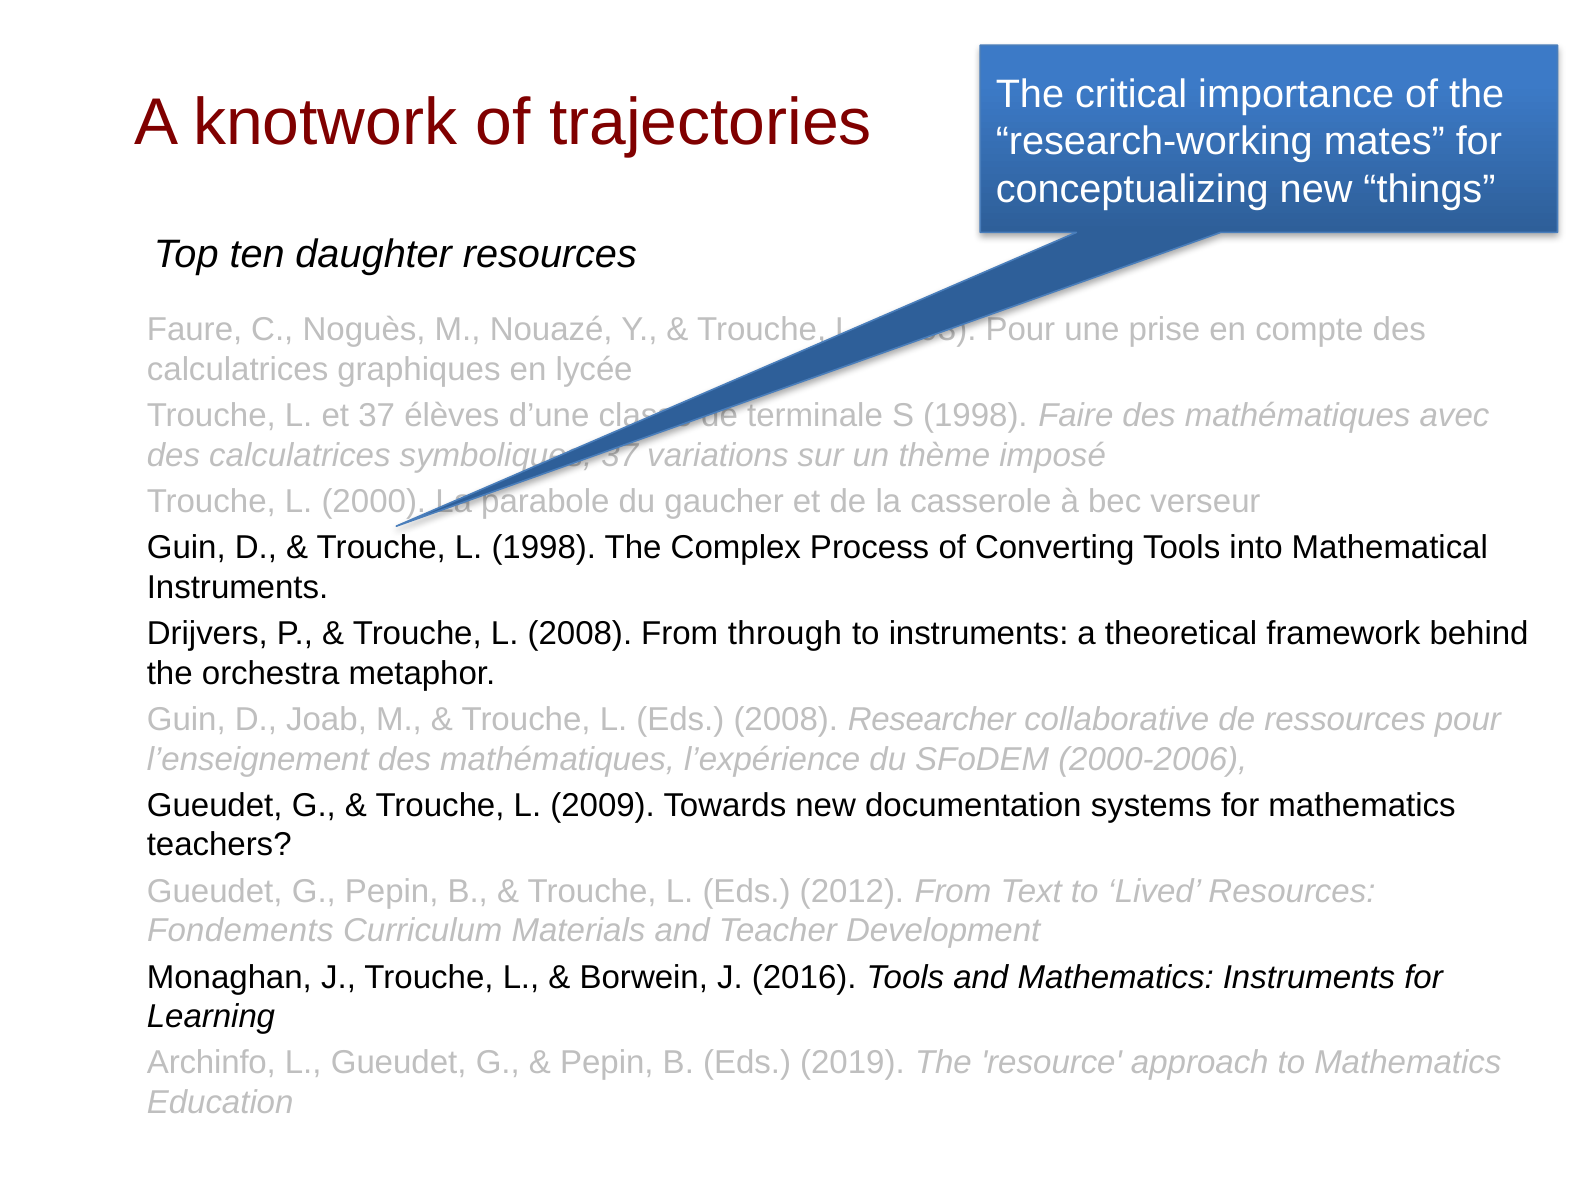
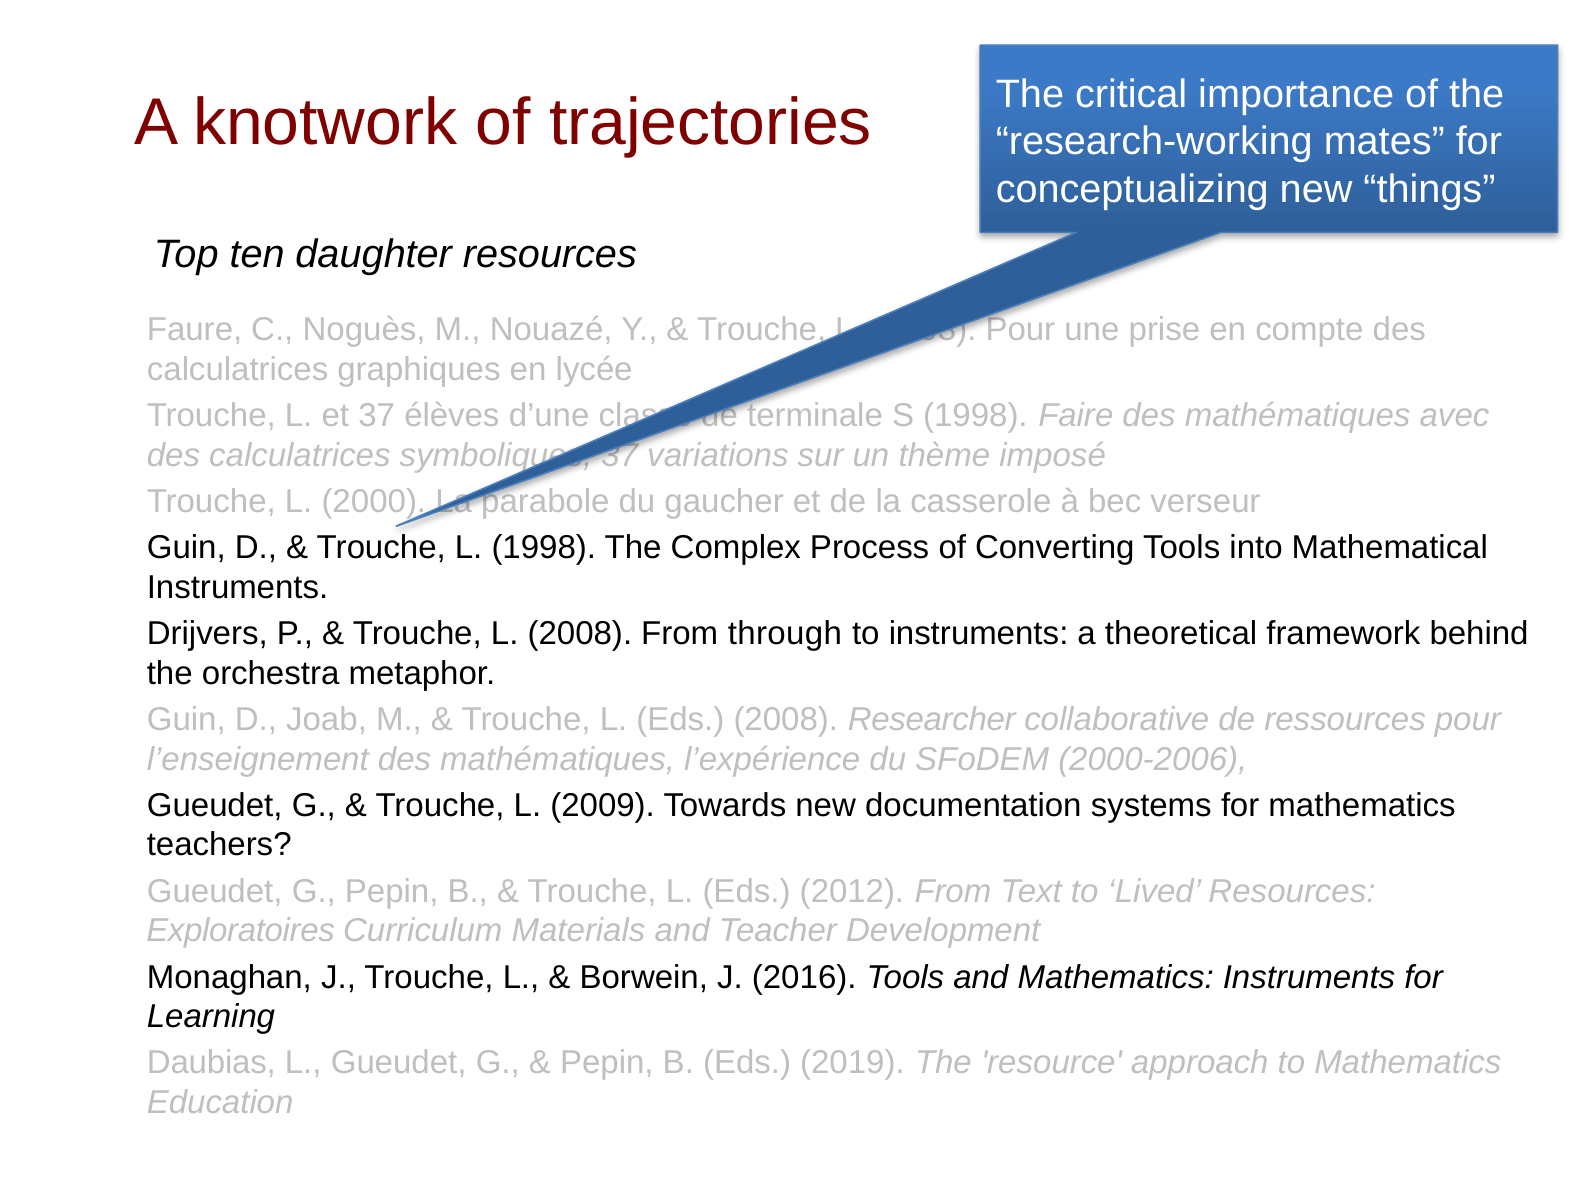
Fondements: Fondements -> Exploratoires
Archinfo: Archinfo -> Daubias
